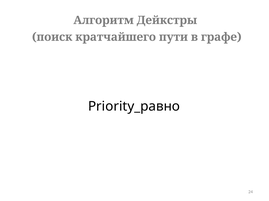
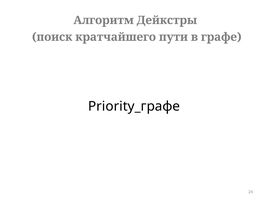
Priority_равно: Priority_равно -> Priority_графе
